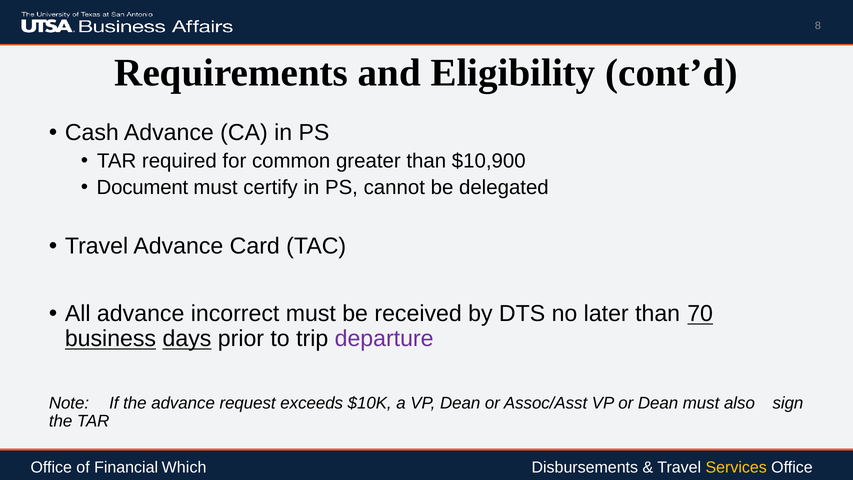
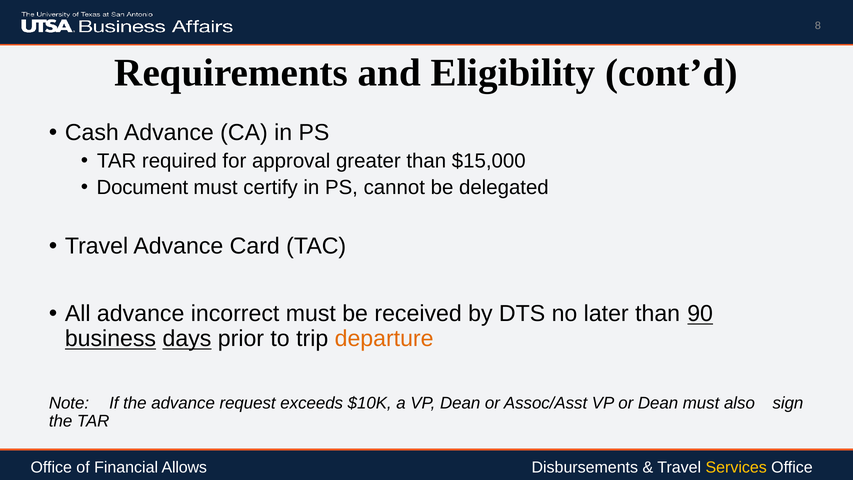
common: common -> approval
$10,900: $10,900 -> $15,000
70: 70 -> 90
departure colour: purple -> orange
Which: Which -> Allows
